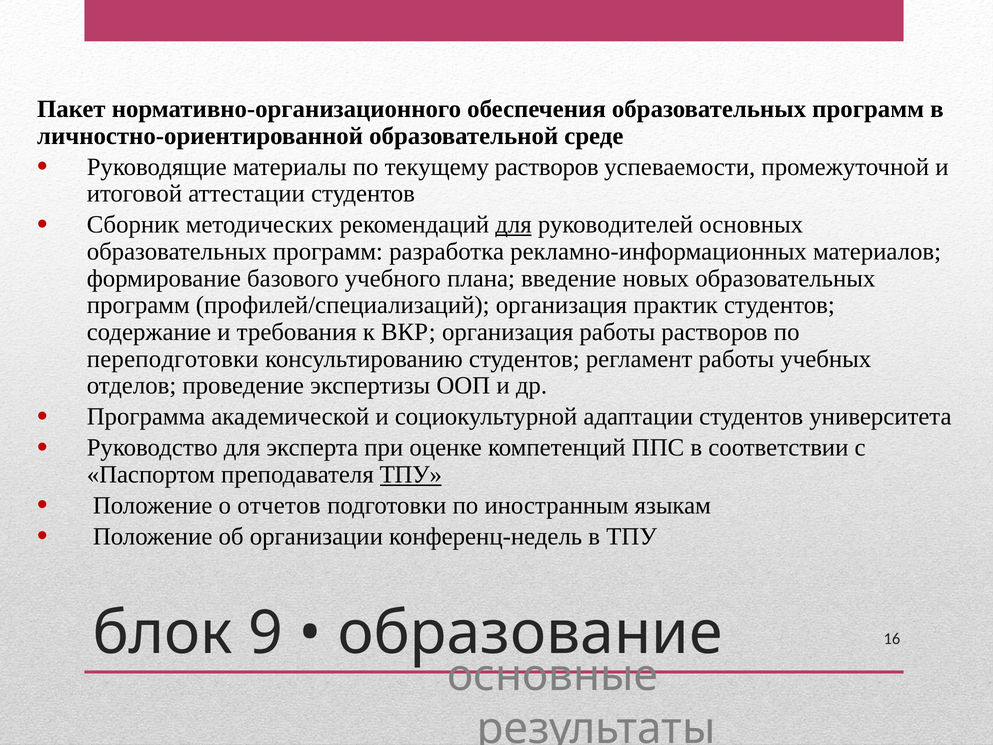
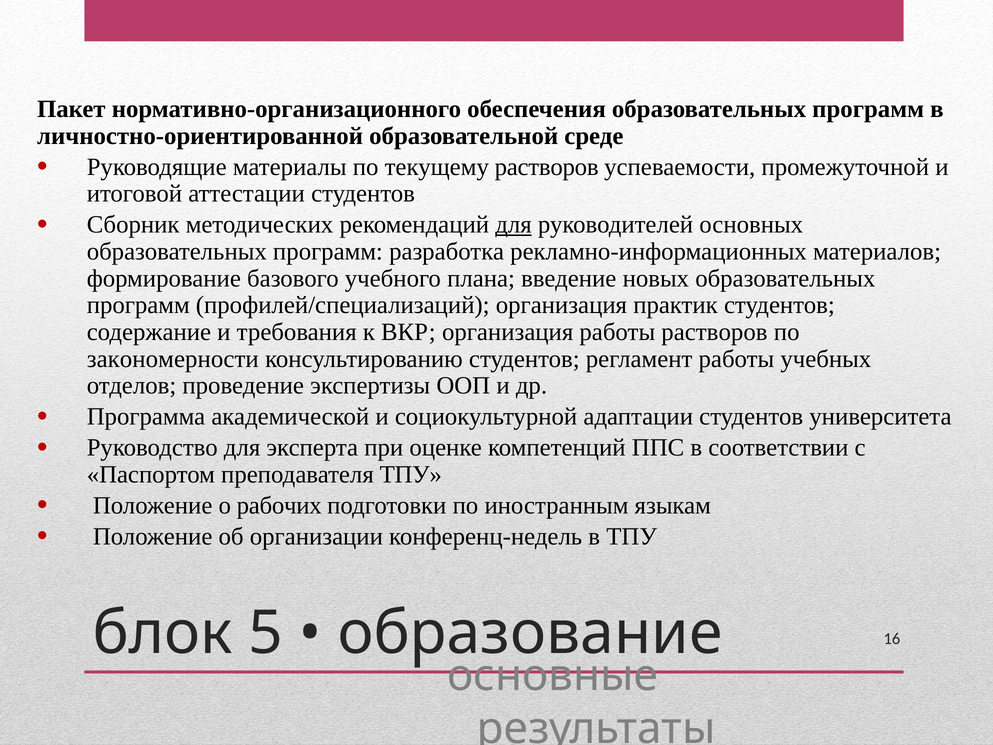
переподготовки: переподготовки -> закономерности
ТПУ at (411, 474) underline: present -> none
отчетов: отчетов -> рабочих
9: 9 -> 5
